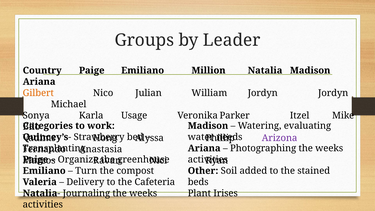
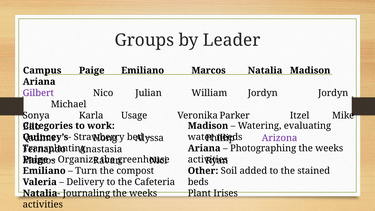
Country: Country -> Campus
Emiliano Million: Million -> Marcos
Gilbert colour: orange -> purple
